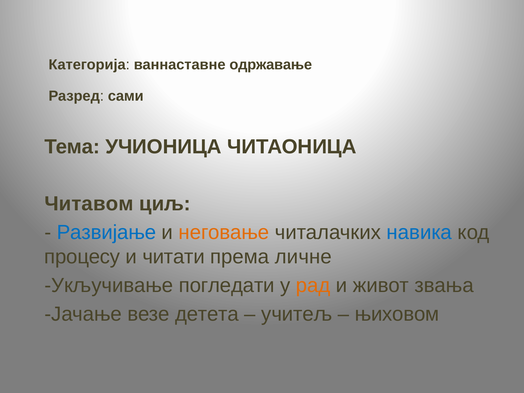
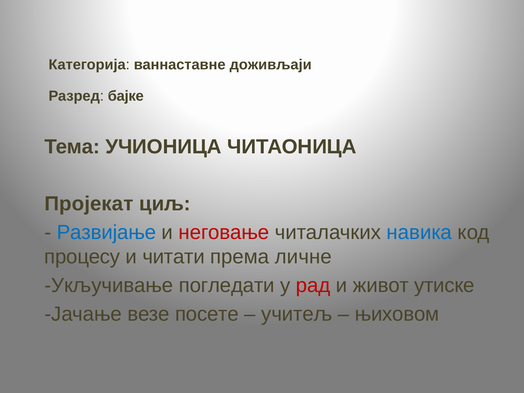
одржавање: одржавање -> доживљаји
сами: сами -> бајке
Читавом: Читавом -> Пројекат
неговање colour: orange -> red
рад colour: orange -> red
звања: звања -> утиске
детета: детета -> посете
